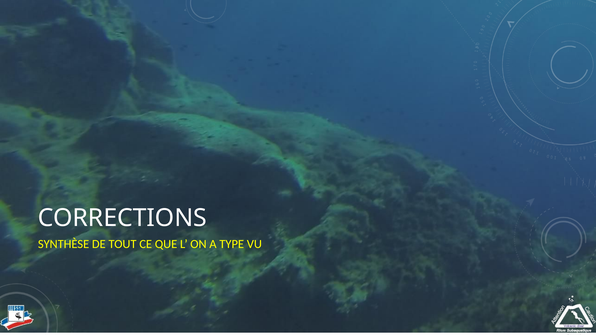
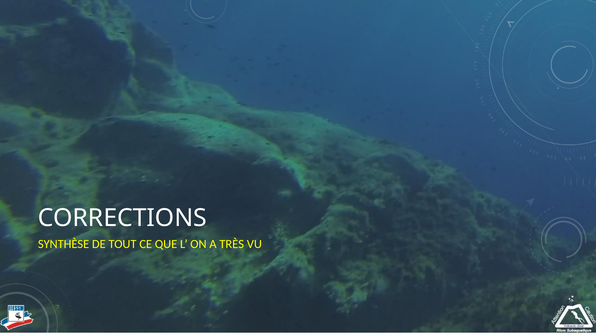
TYPE: TYPE -> TRÈS
